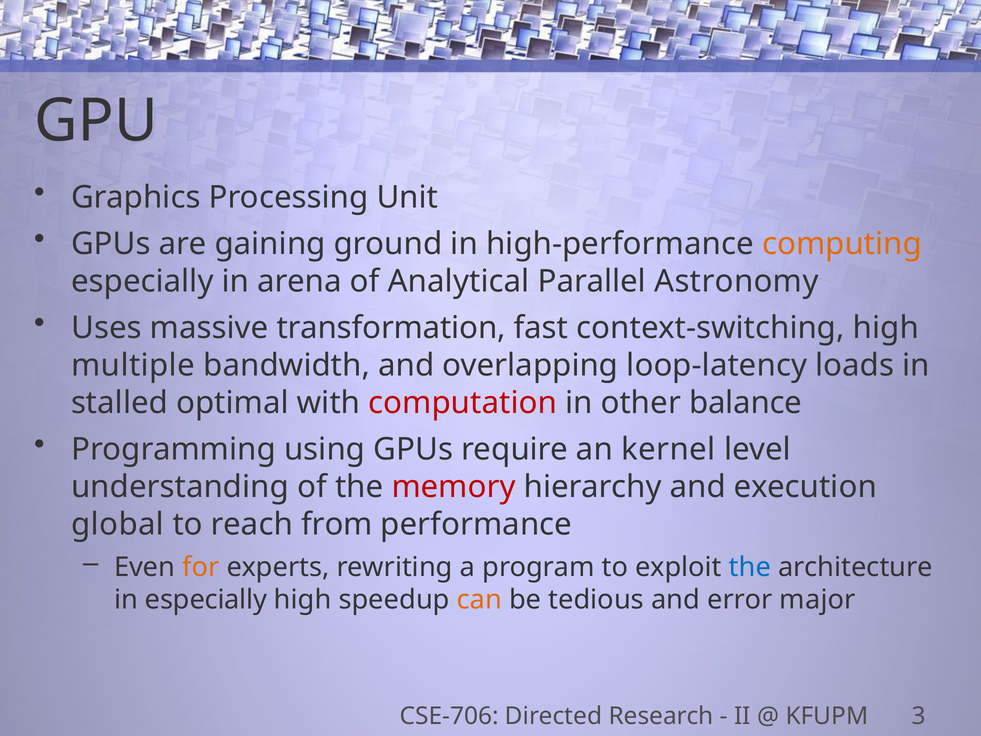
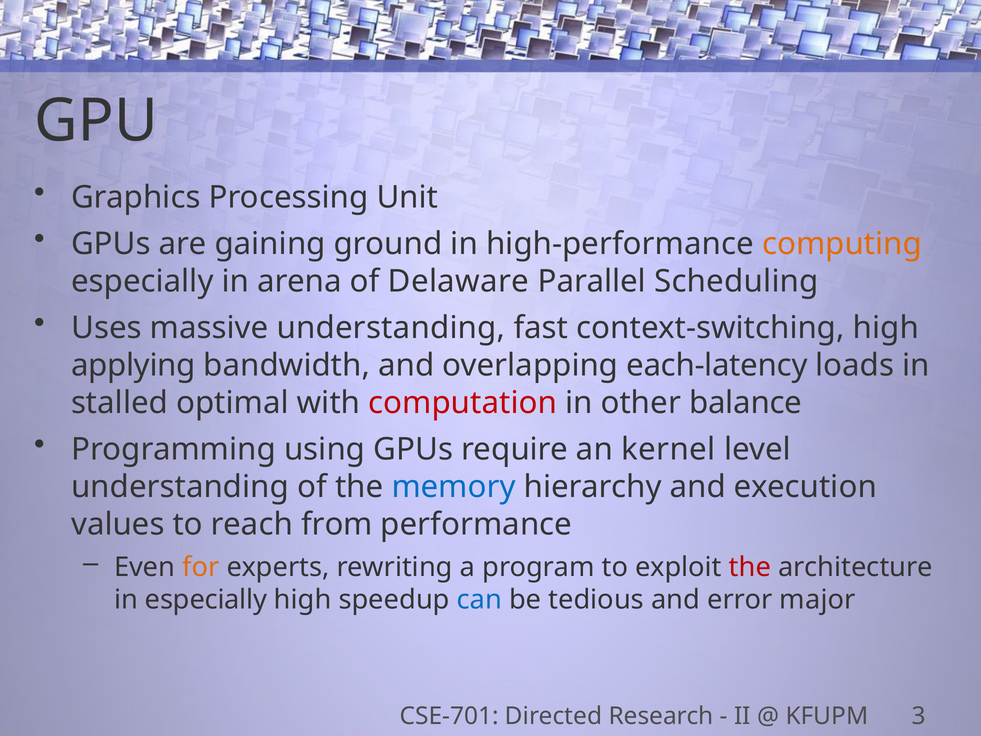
Analytical: Analytical -> Delaware
Astronomy: Astronomy -> Scheduling
massive transformation: transformation -> understanding
multiple: multiple -> applying
loop-latency: loop-latency -> each-latency
memory colour: red -> blue
global: global -> values
the at (750, 567) colour: blue -> red
can colour: orange -> blue
CSE-706: CSE-706 -> CSE-701
